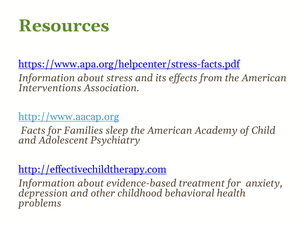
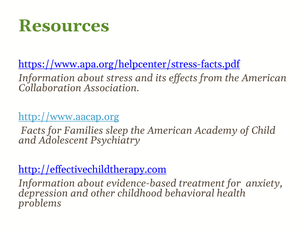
Interventions: Interventions -> Collaboration
